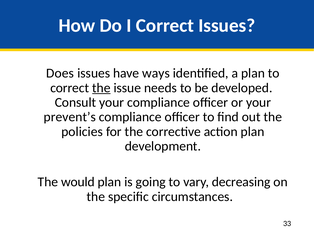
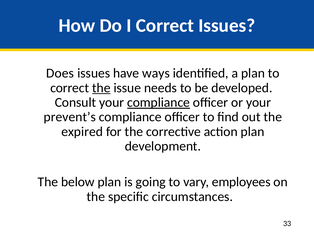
compliance at (159, 103) underline: none -> present
policies: policies -> expired
would: would -> below
decreasing: decreasing -> employees
